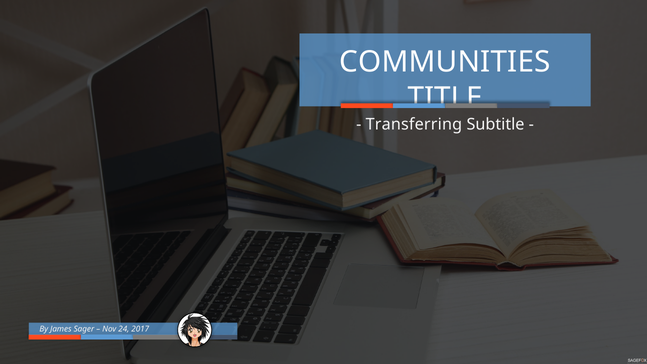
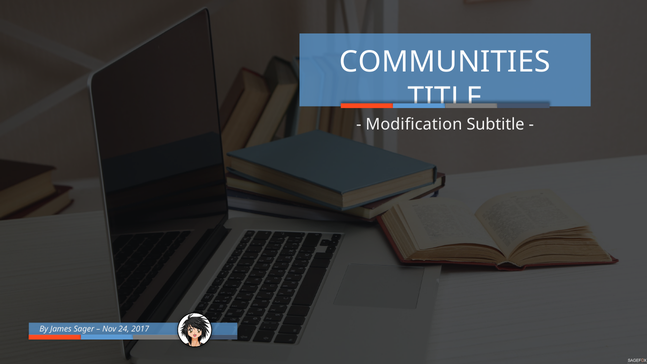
Transferring: Transferring -> Modification
